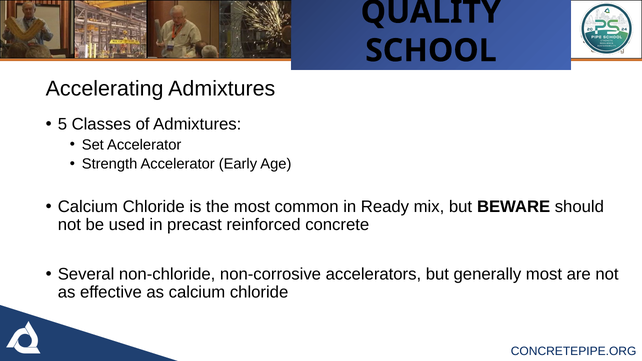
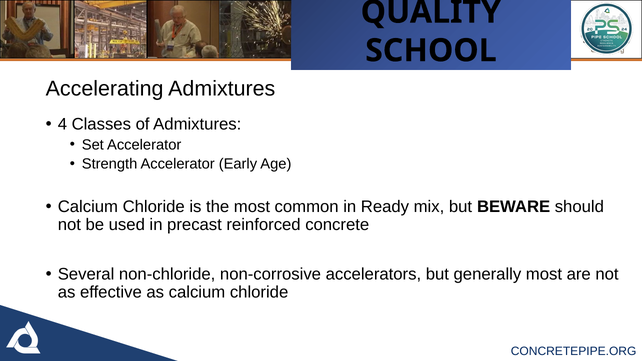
5: 5 -> 4
